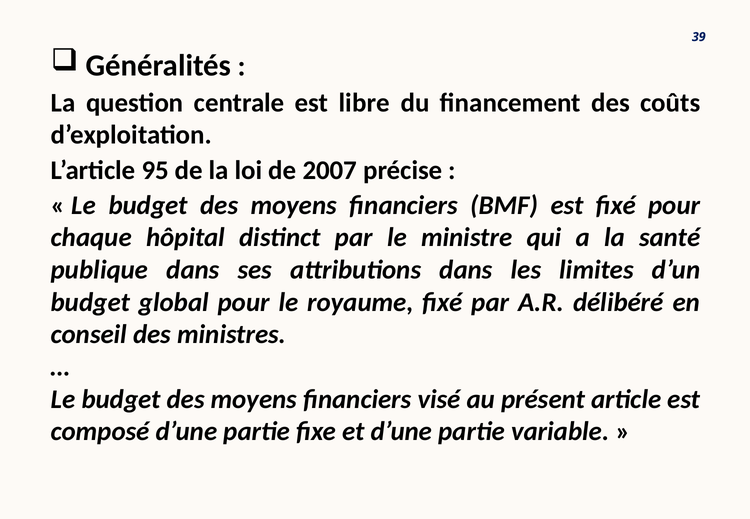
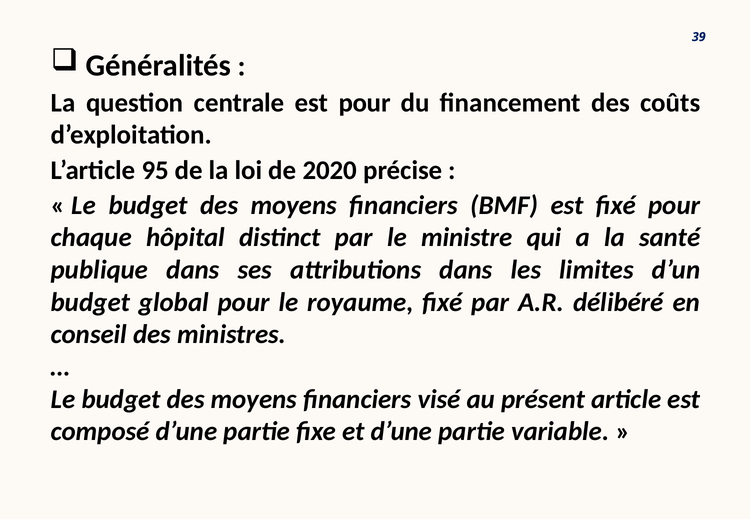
est libre: libre -> pour
2007: 2007 -> 2020
